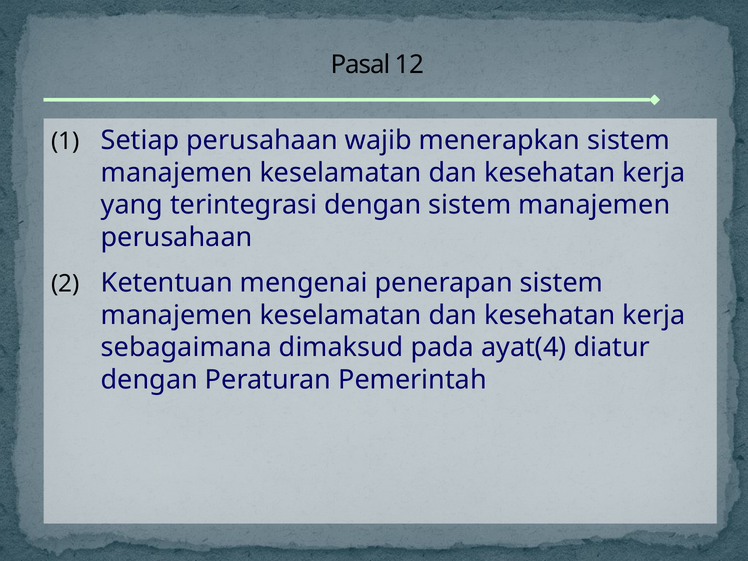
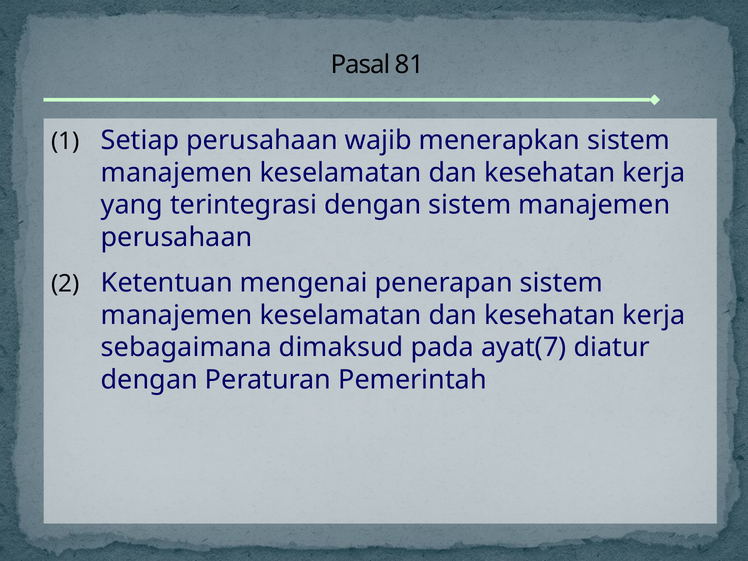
12: 12 -> 81
ayat(4: ayat(4 -> ayat(7
